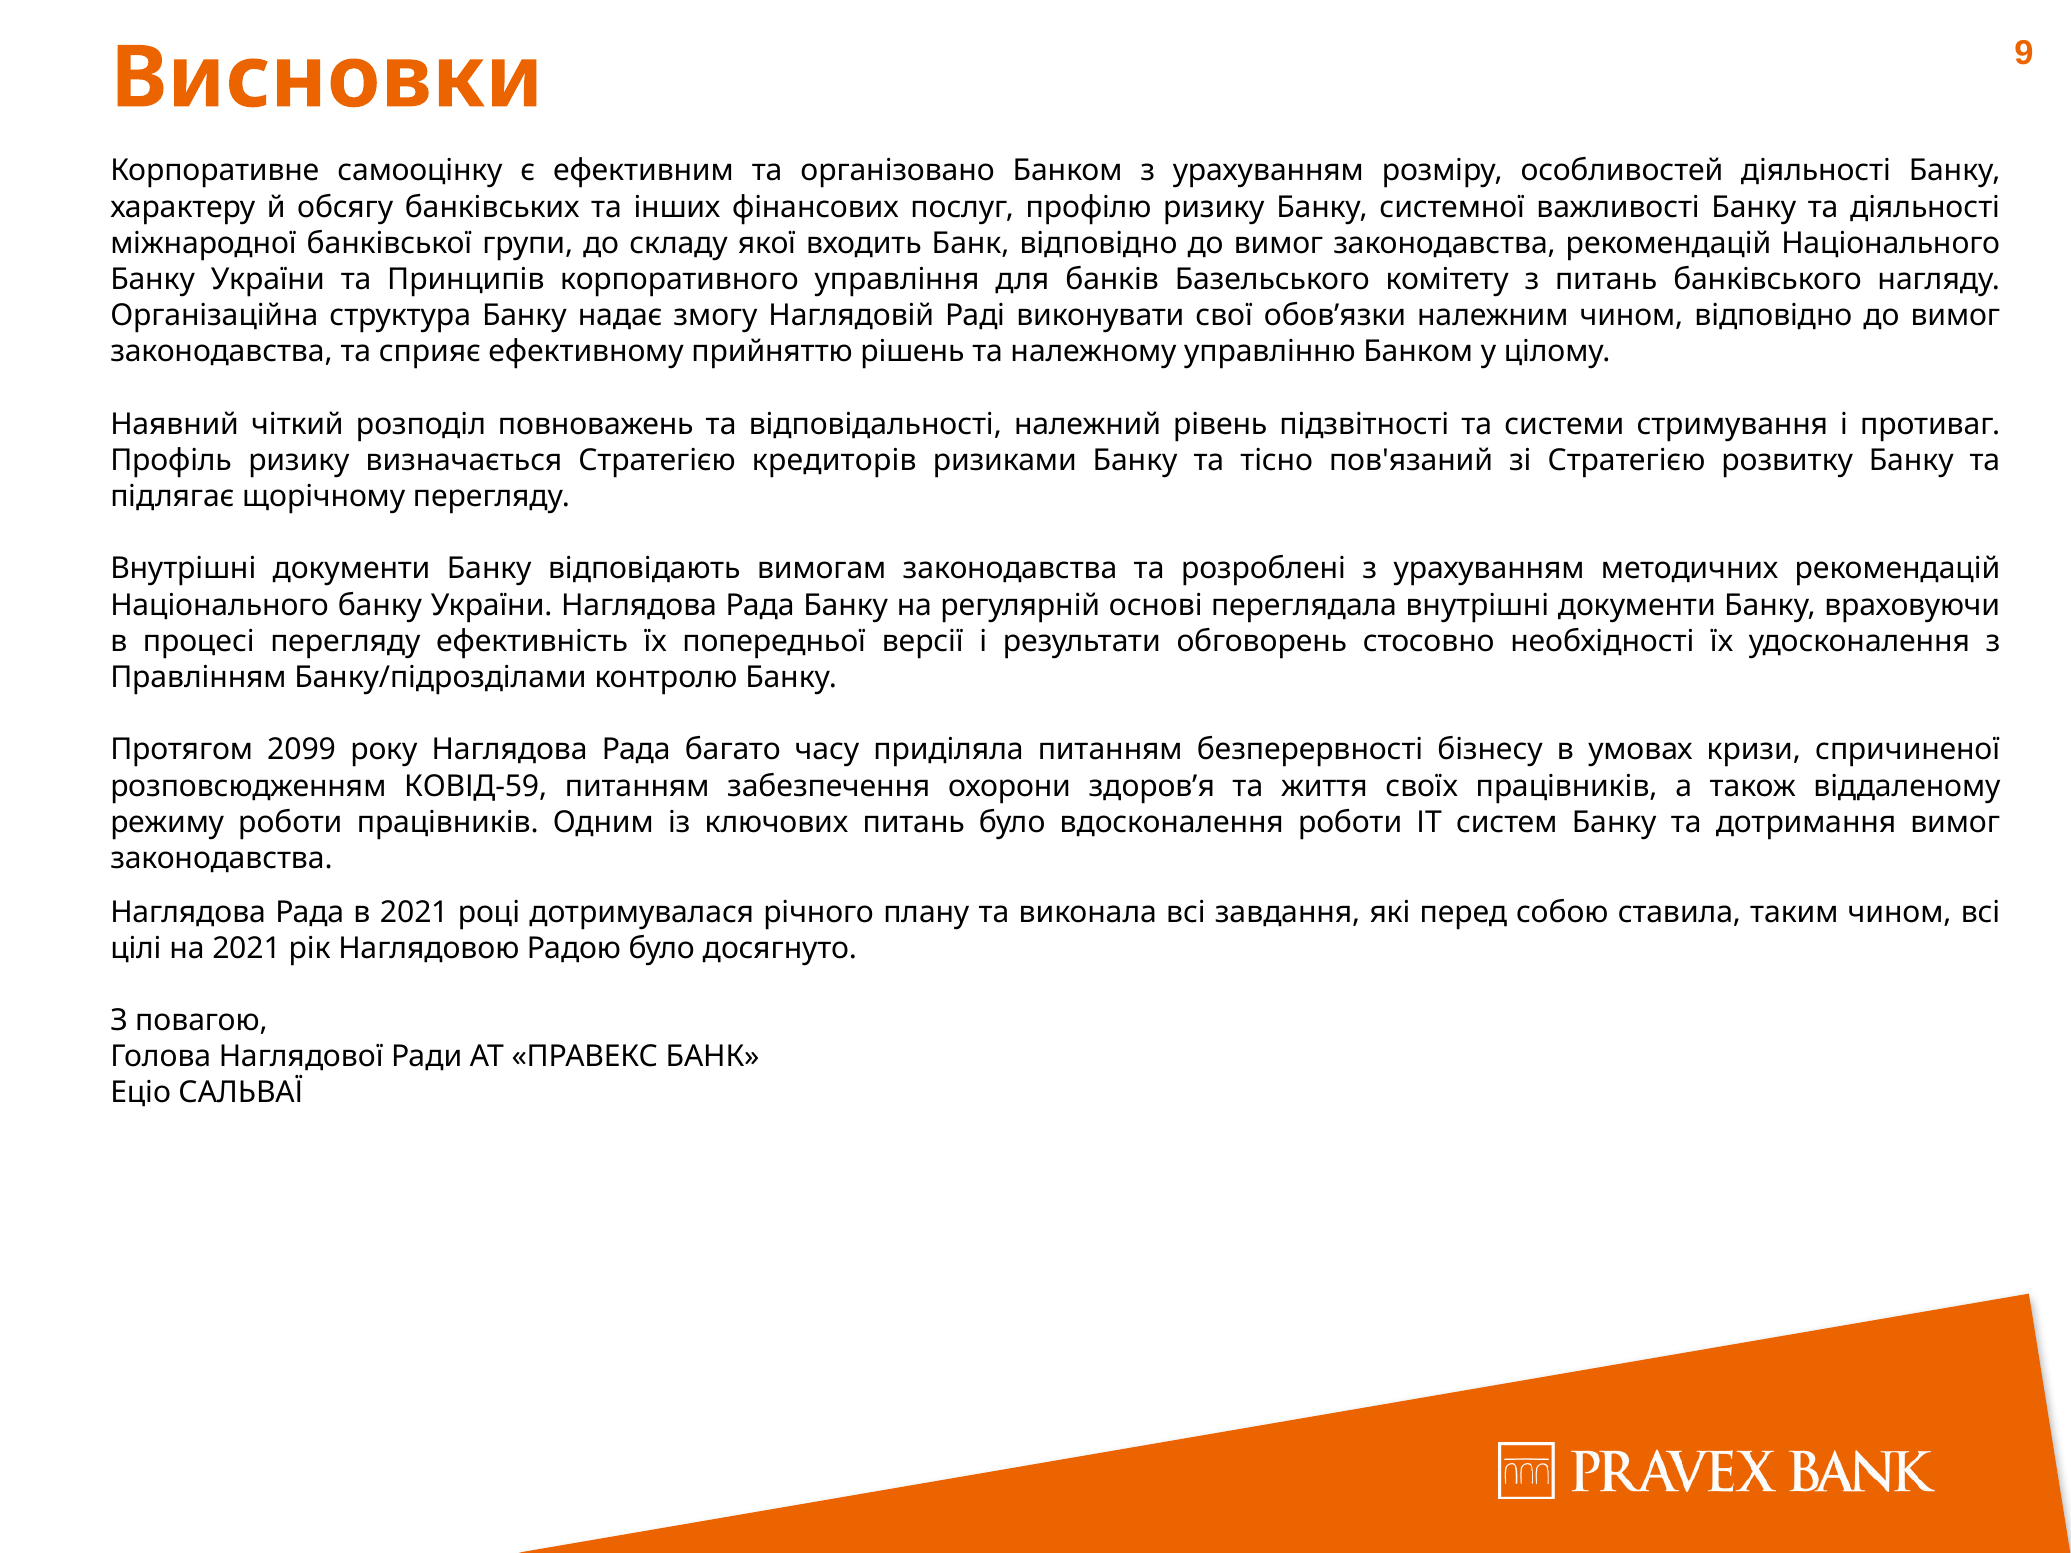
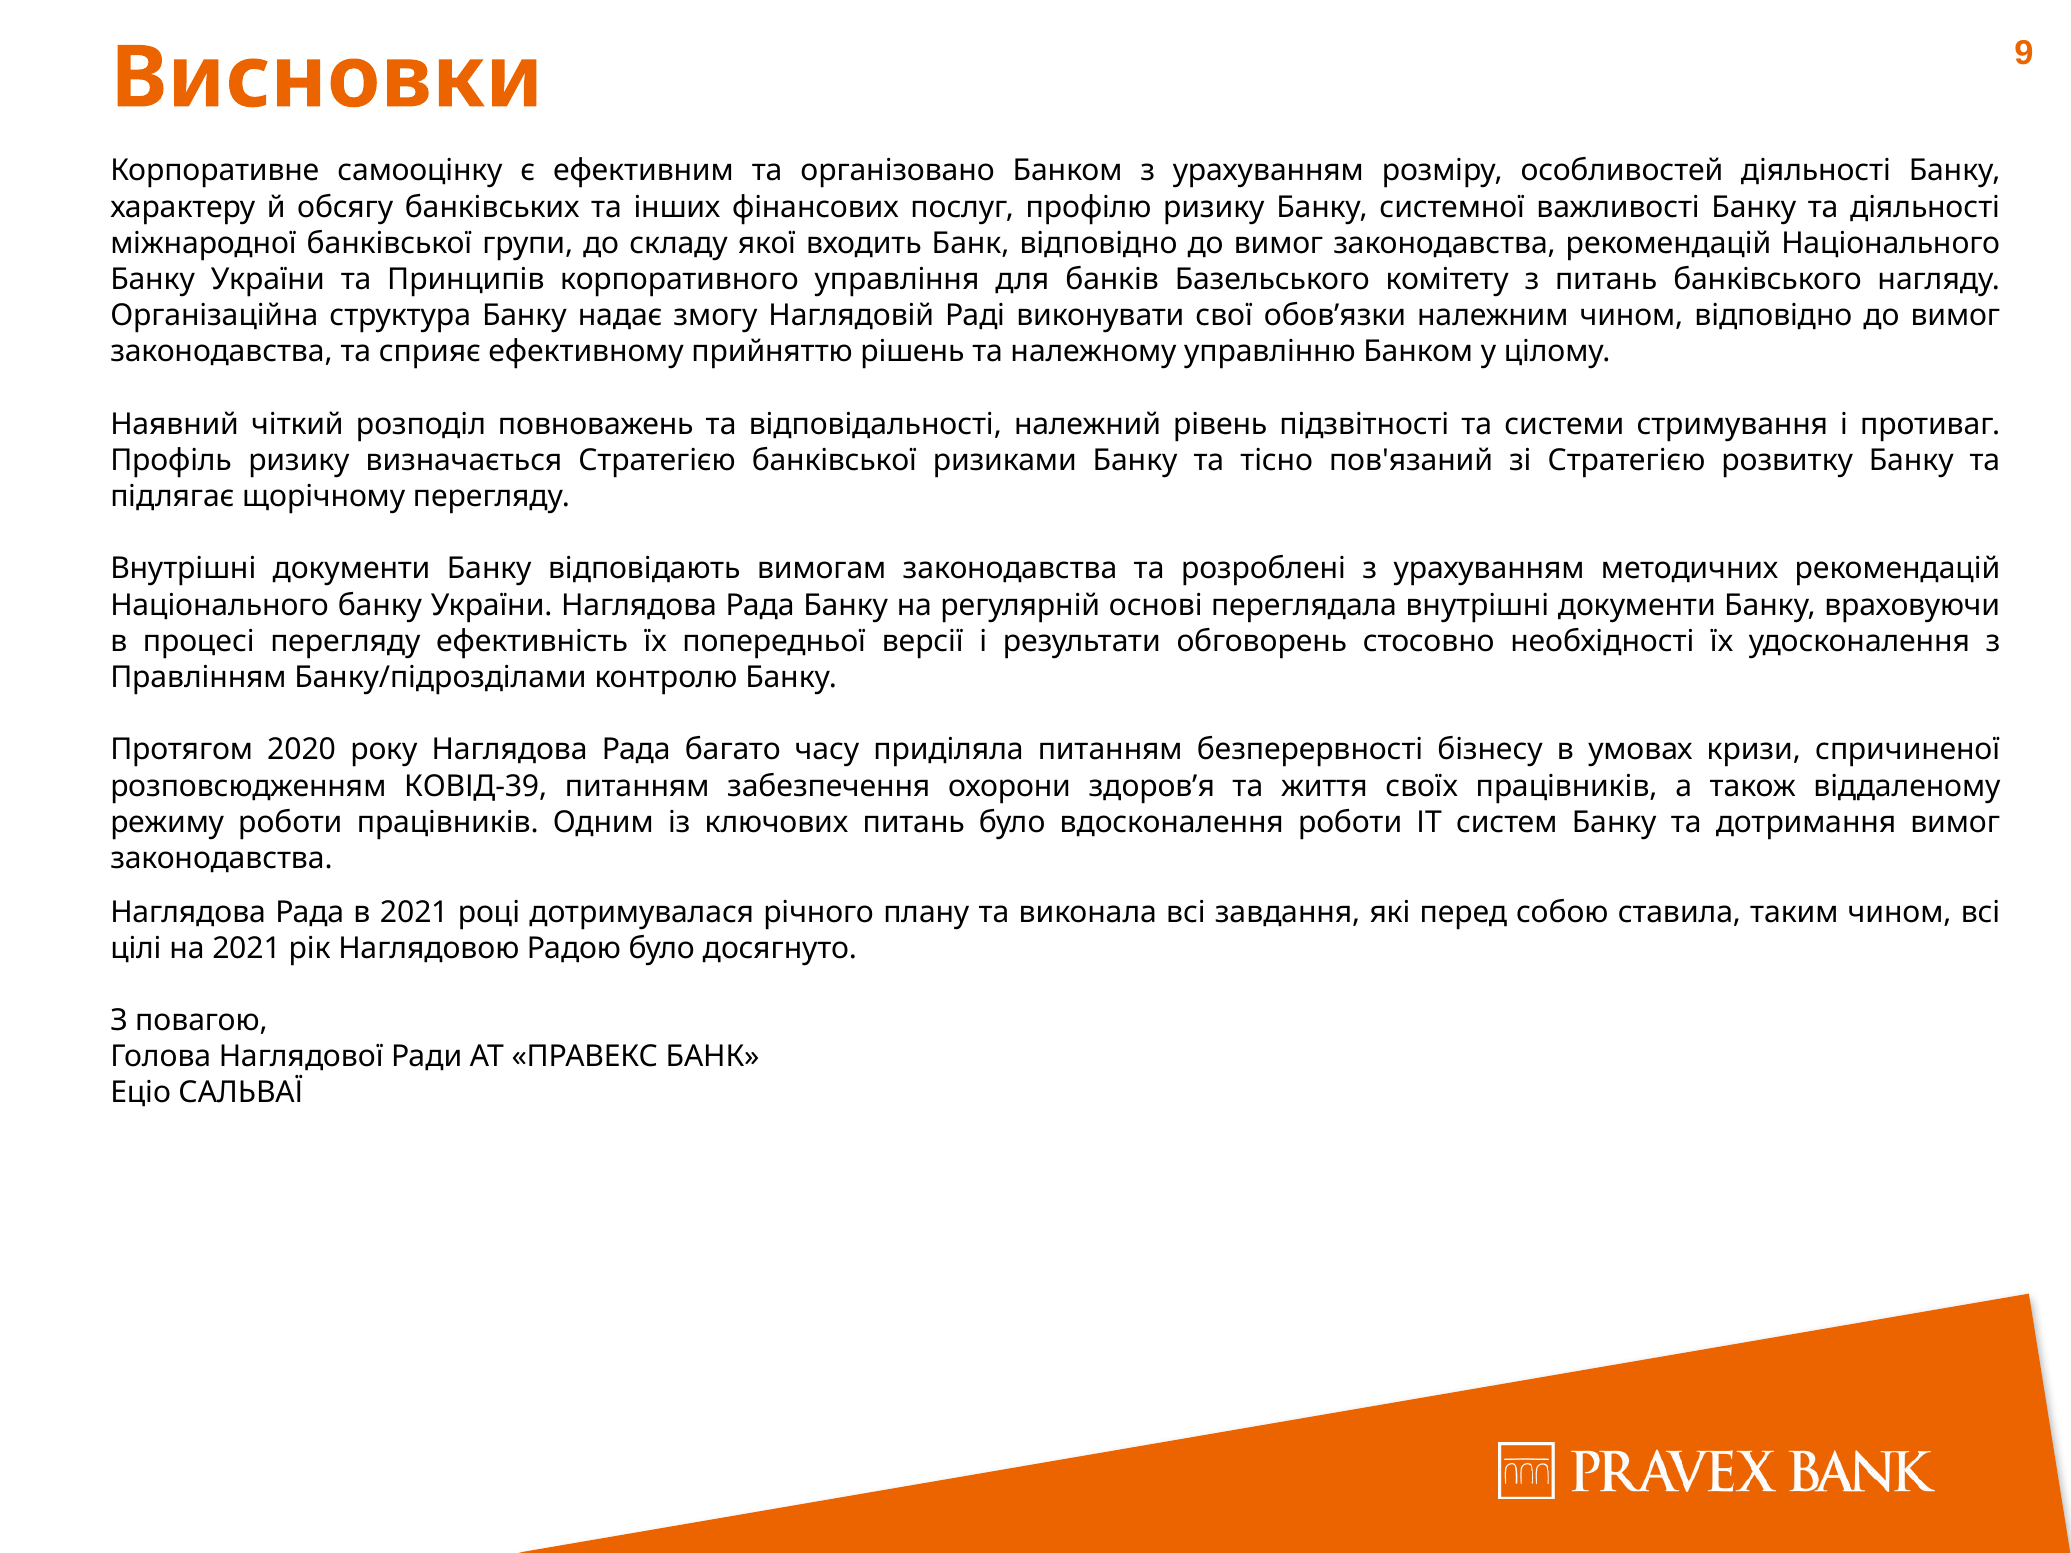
Стратегією кредиторів: кредиторів -> банківської
2099: 2099 -> 2020
КОВІД-59: КОВІД-59 -> КОВІД-39
